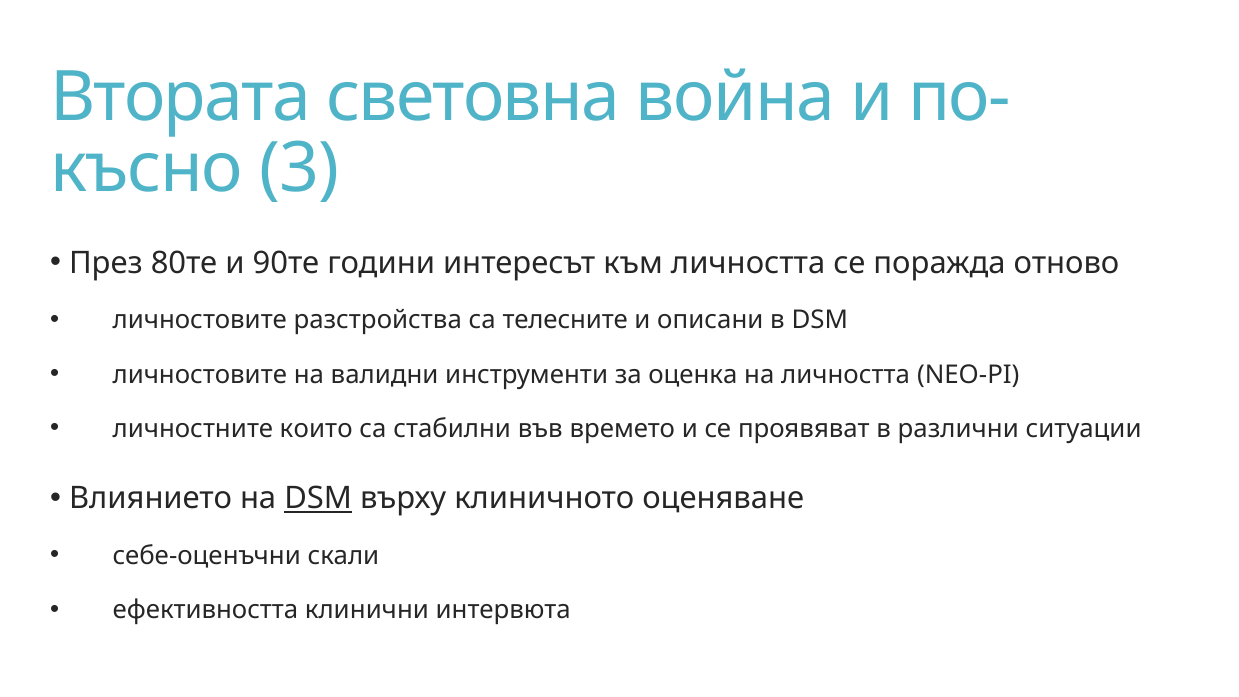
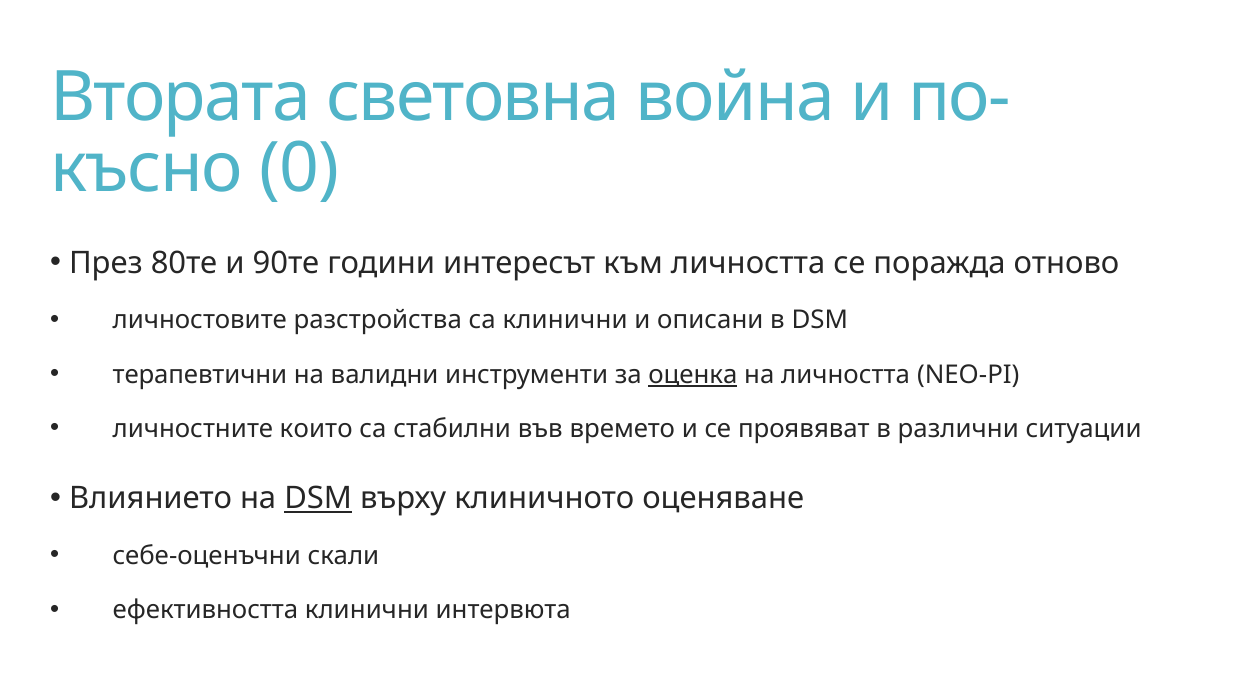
3: 3 -> 0
са телесните: телесните -> клинични
личностовите at (200, 375): личностовите -> терапевтични
оценка underline: none -> present
